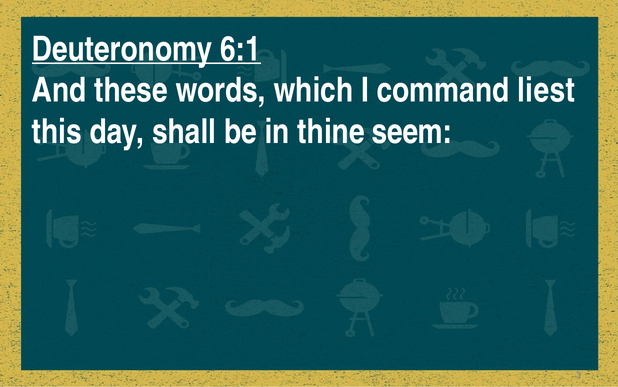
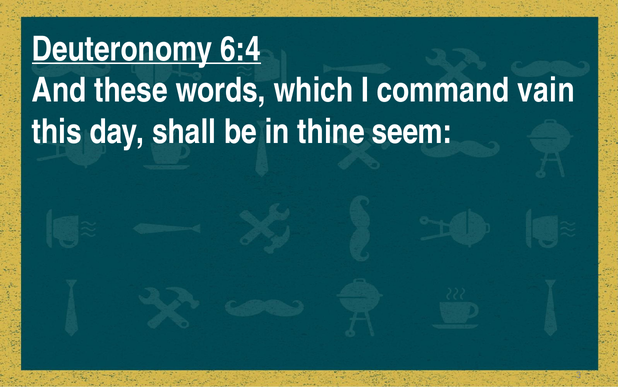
6:1: 6:1 -> 6:4
liest: liest -> vain
